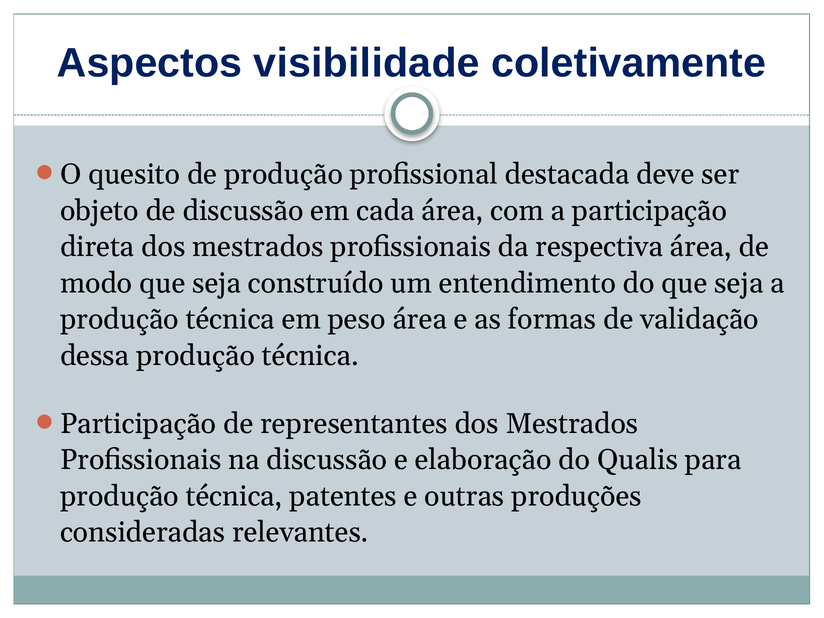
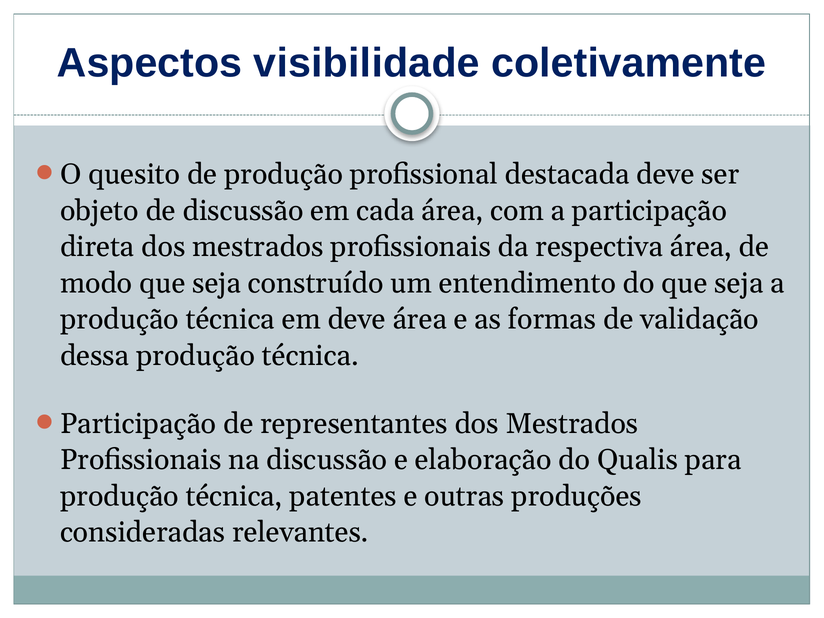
em peso: peso -> deve
